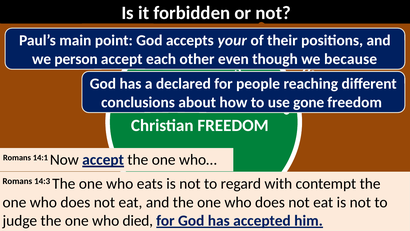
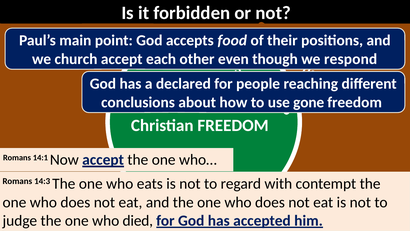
your: your -> food
person: person -> church
because: because -> respond
